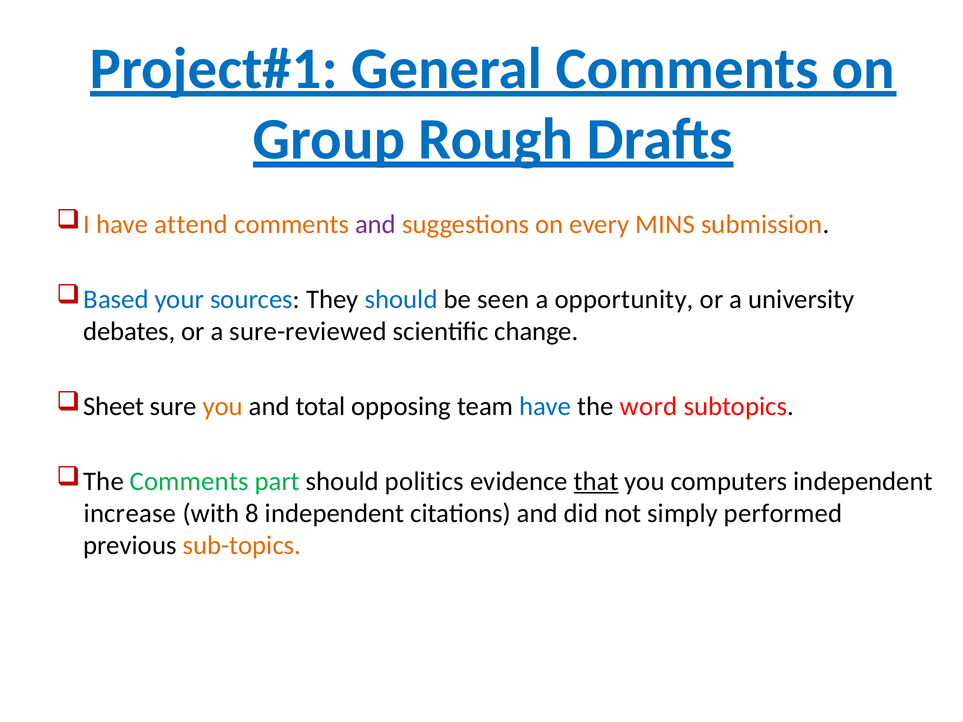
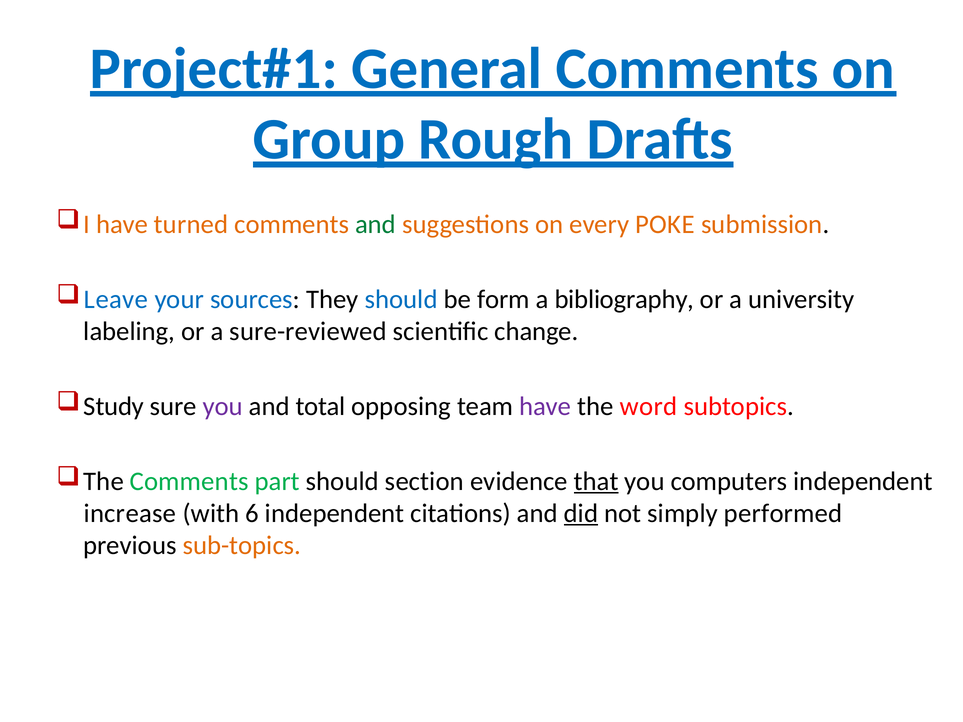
attend: attend -> turned
and at (376, 224) colour: purple -> green
MINS: MINS -> POKE
Based: Based -> Leave
seen: seen -> form
opportunity: opportunity -> bibliography
debates: debates -> labeling
Sheet: Sheet -> Study
you at (223, 406) colour: orange -> purple
have at (545, 406) colour: blue -> purple
politics: politics -> section
8: 8 -> 6
did underline: none -> present
